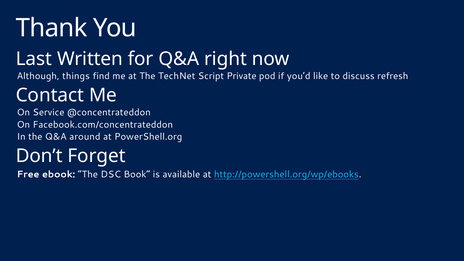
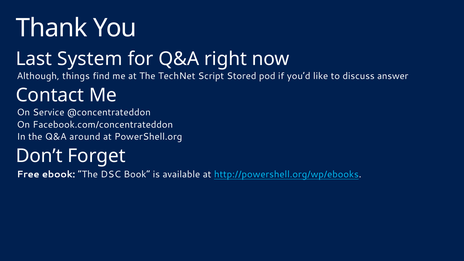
Written: Written -> System
Private: Private -> Stored
refresh: refresh -> answer
